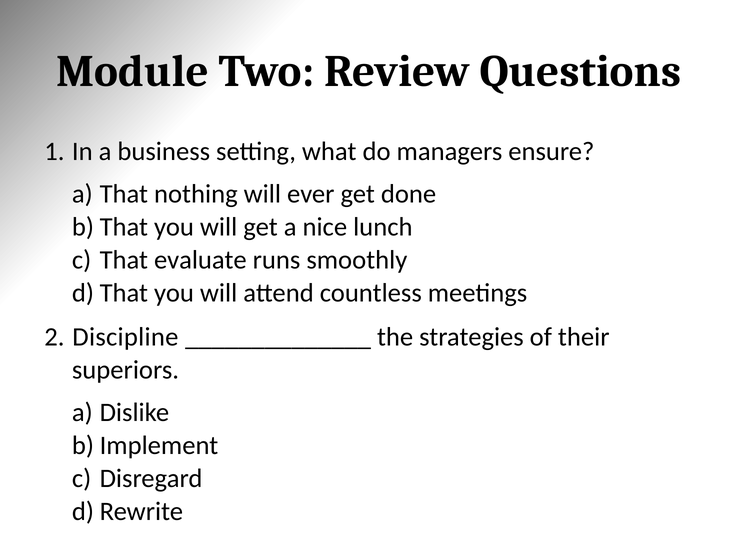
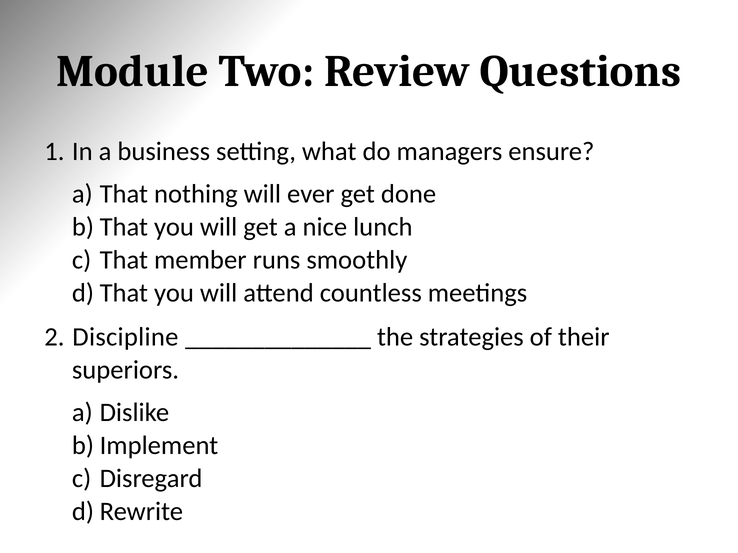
evaluate: evaluate -> member
